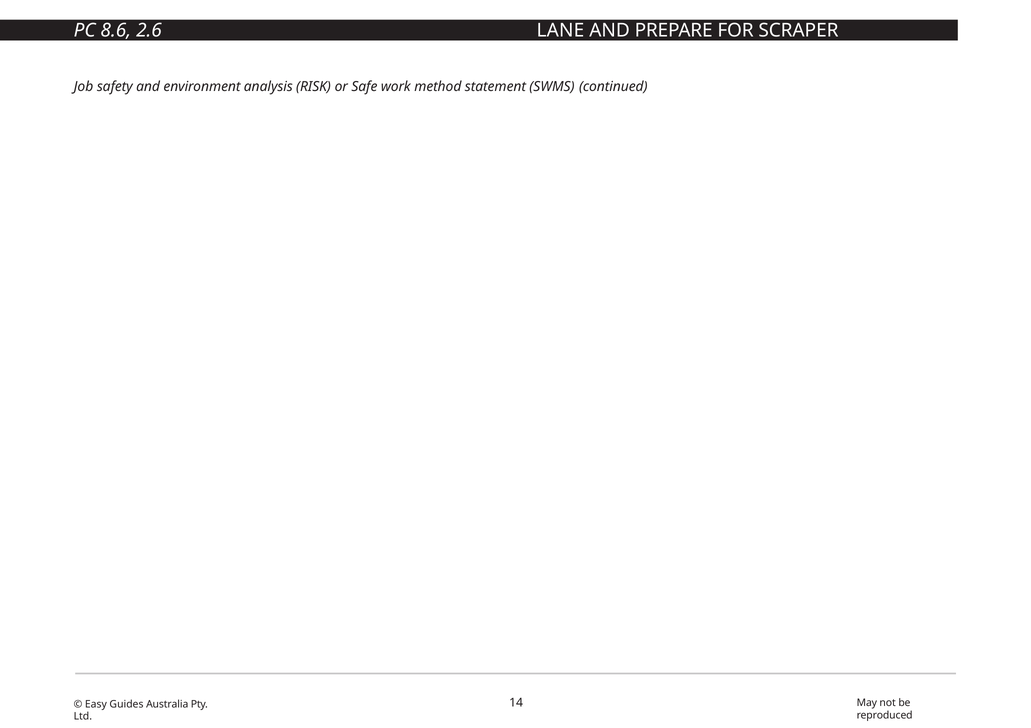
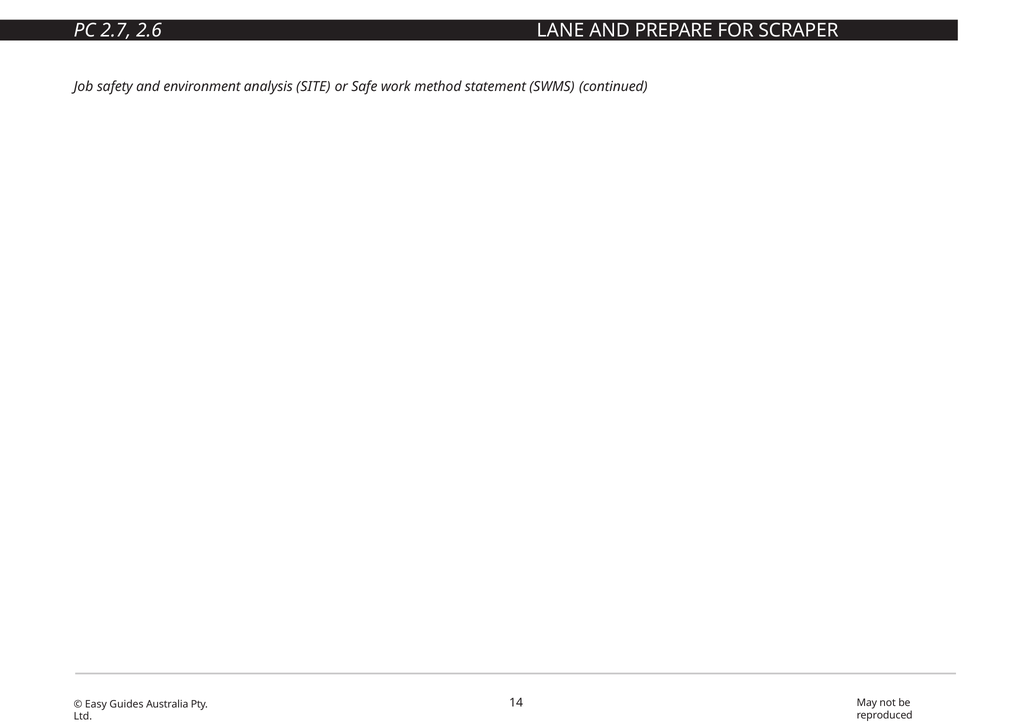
8.6: 8.6 -> 2.7
RISK: RISK -> SITE
